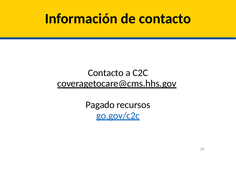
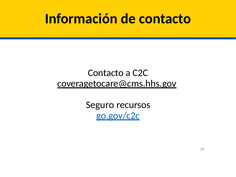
Pagado: Pagado -> Seguro
